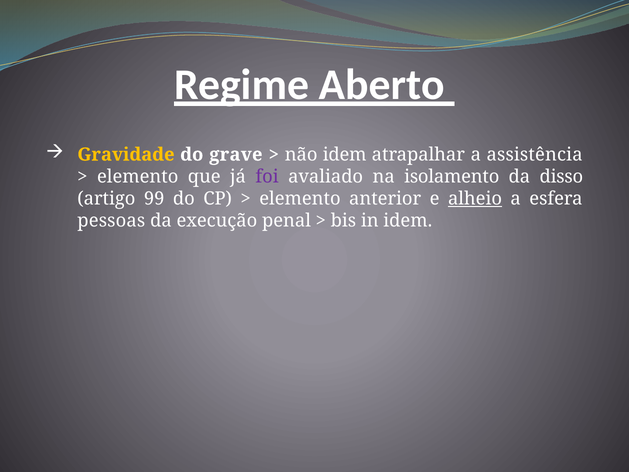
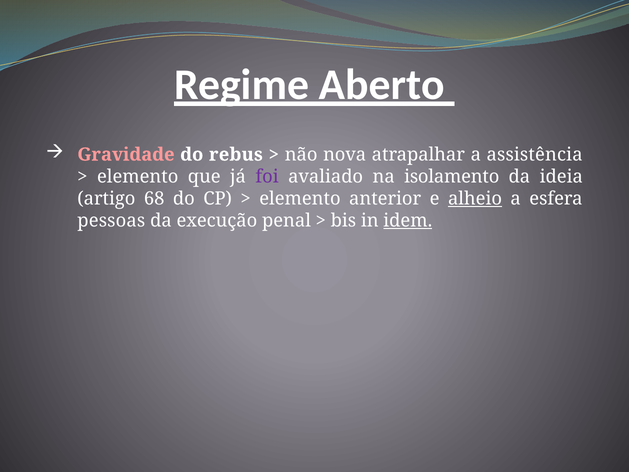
Gravidade colour: yellow -> pink
grave: grave -> rebus
não idem: idem -> nova
disso: disso -> ideia
99: 99 -> 68
idem at (408, 221) underline: none -> present
